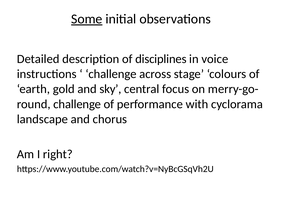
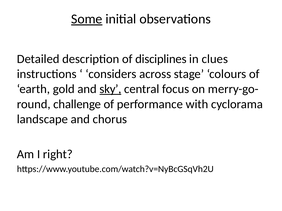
voice: voice -> clues
challenge at (111, 74): challenge -> considers
sky underline: none -> present
